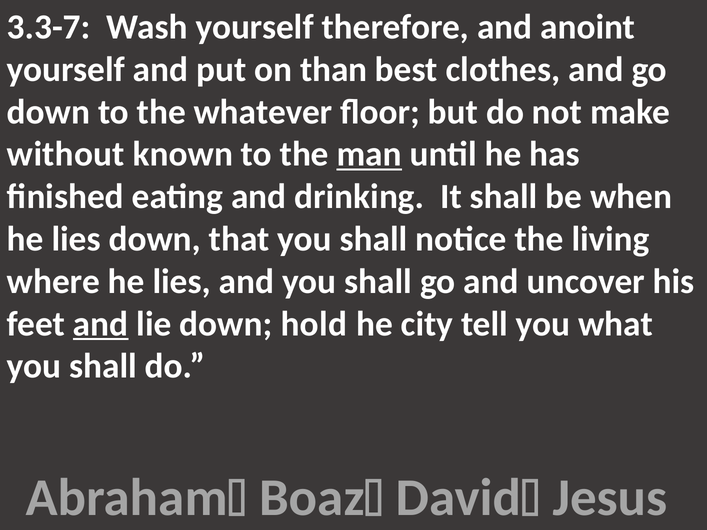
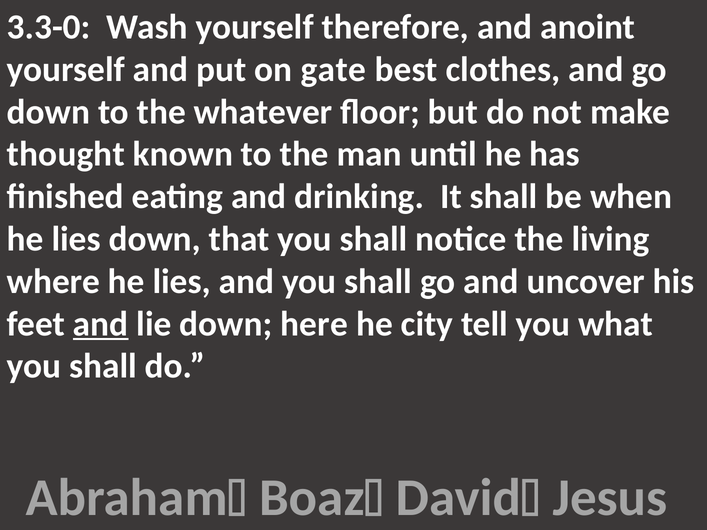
3.3-7: 3.3-7 -> 3.3-0
than: than -> gate
without: without -> thought
man underline: present -> none
hold: hold -> here
